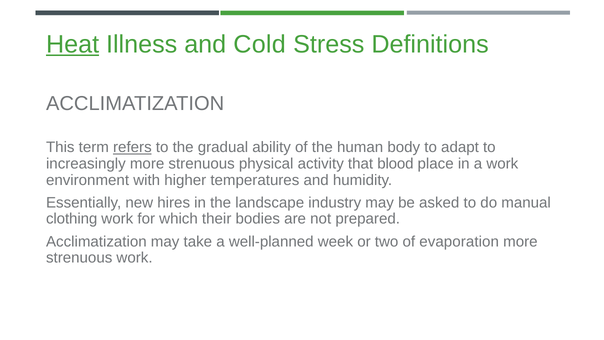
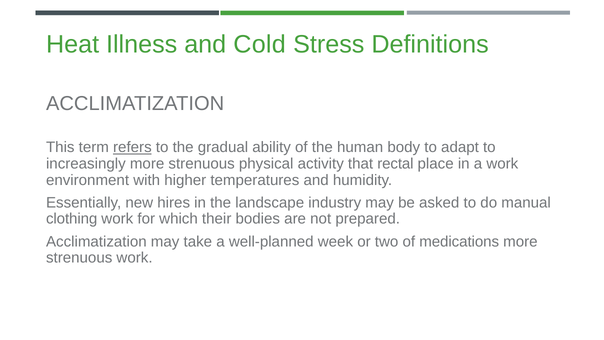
Heat underline: present -> none
blood: blood -> rectal
evaporation: evaporation -> medications
